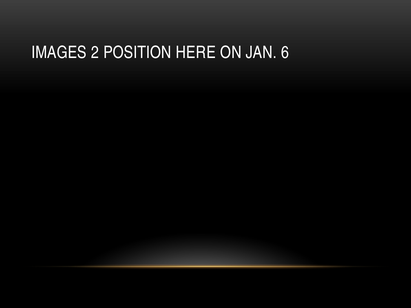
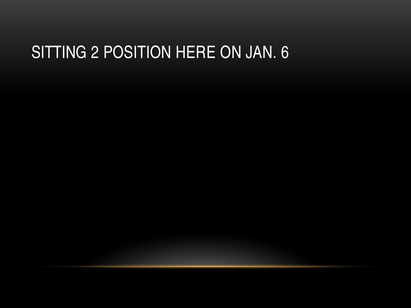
IMAGES: IMAGES -> SITTING
